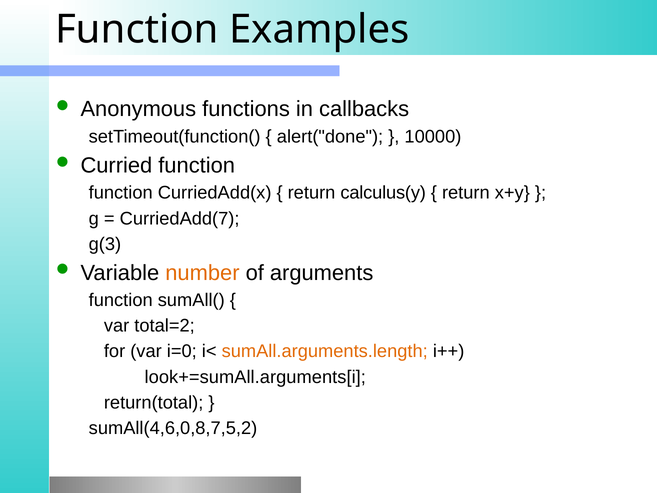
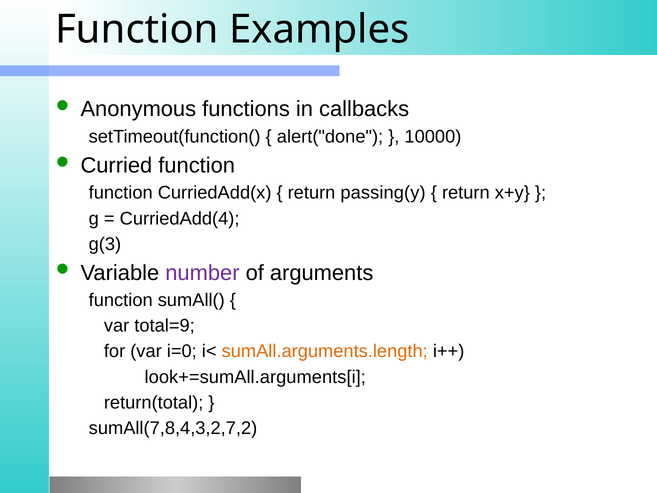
calculus(y: calculus(y -> passing(y
CurriedAdd(7: CurriedAdd(7 -> CurriedAdd(4
number colour: orange -> purple
total=2: total=2 -> total=9
sumAll(4,6,0,8,7,5,2: sumAll(4,6,0,8,7,5,2 -> sumAll(7,8,4,3,2,7,2
